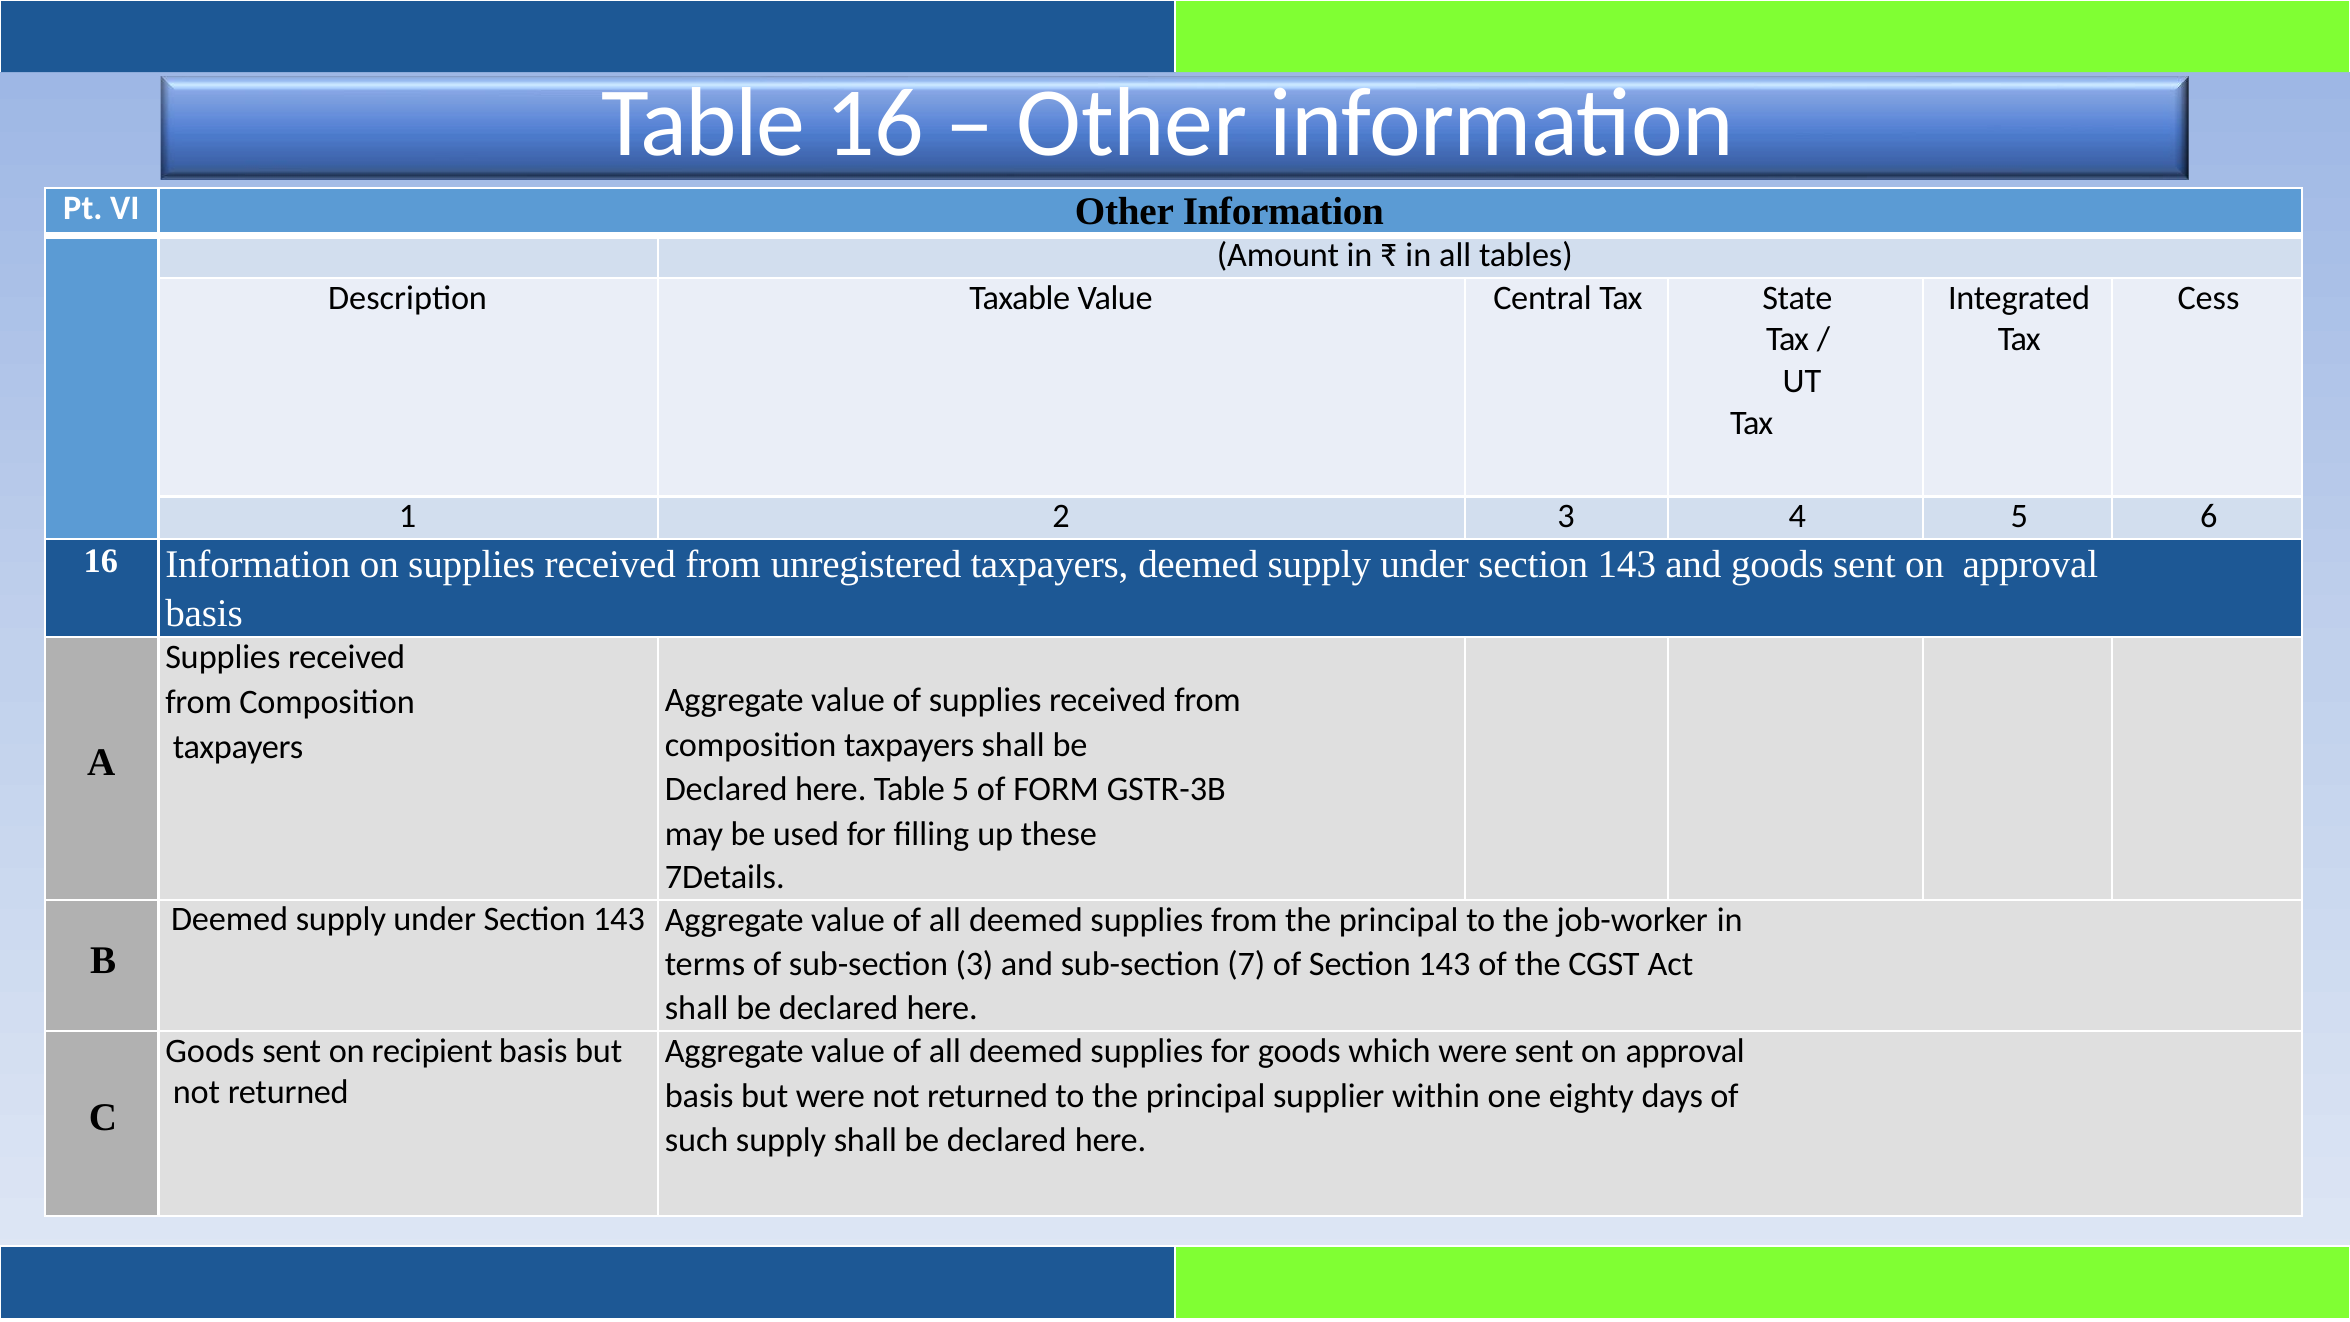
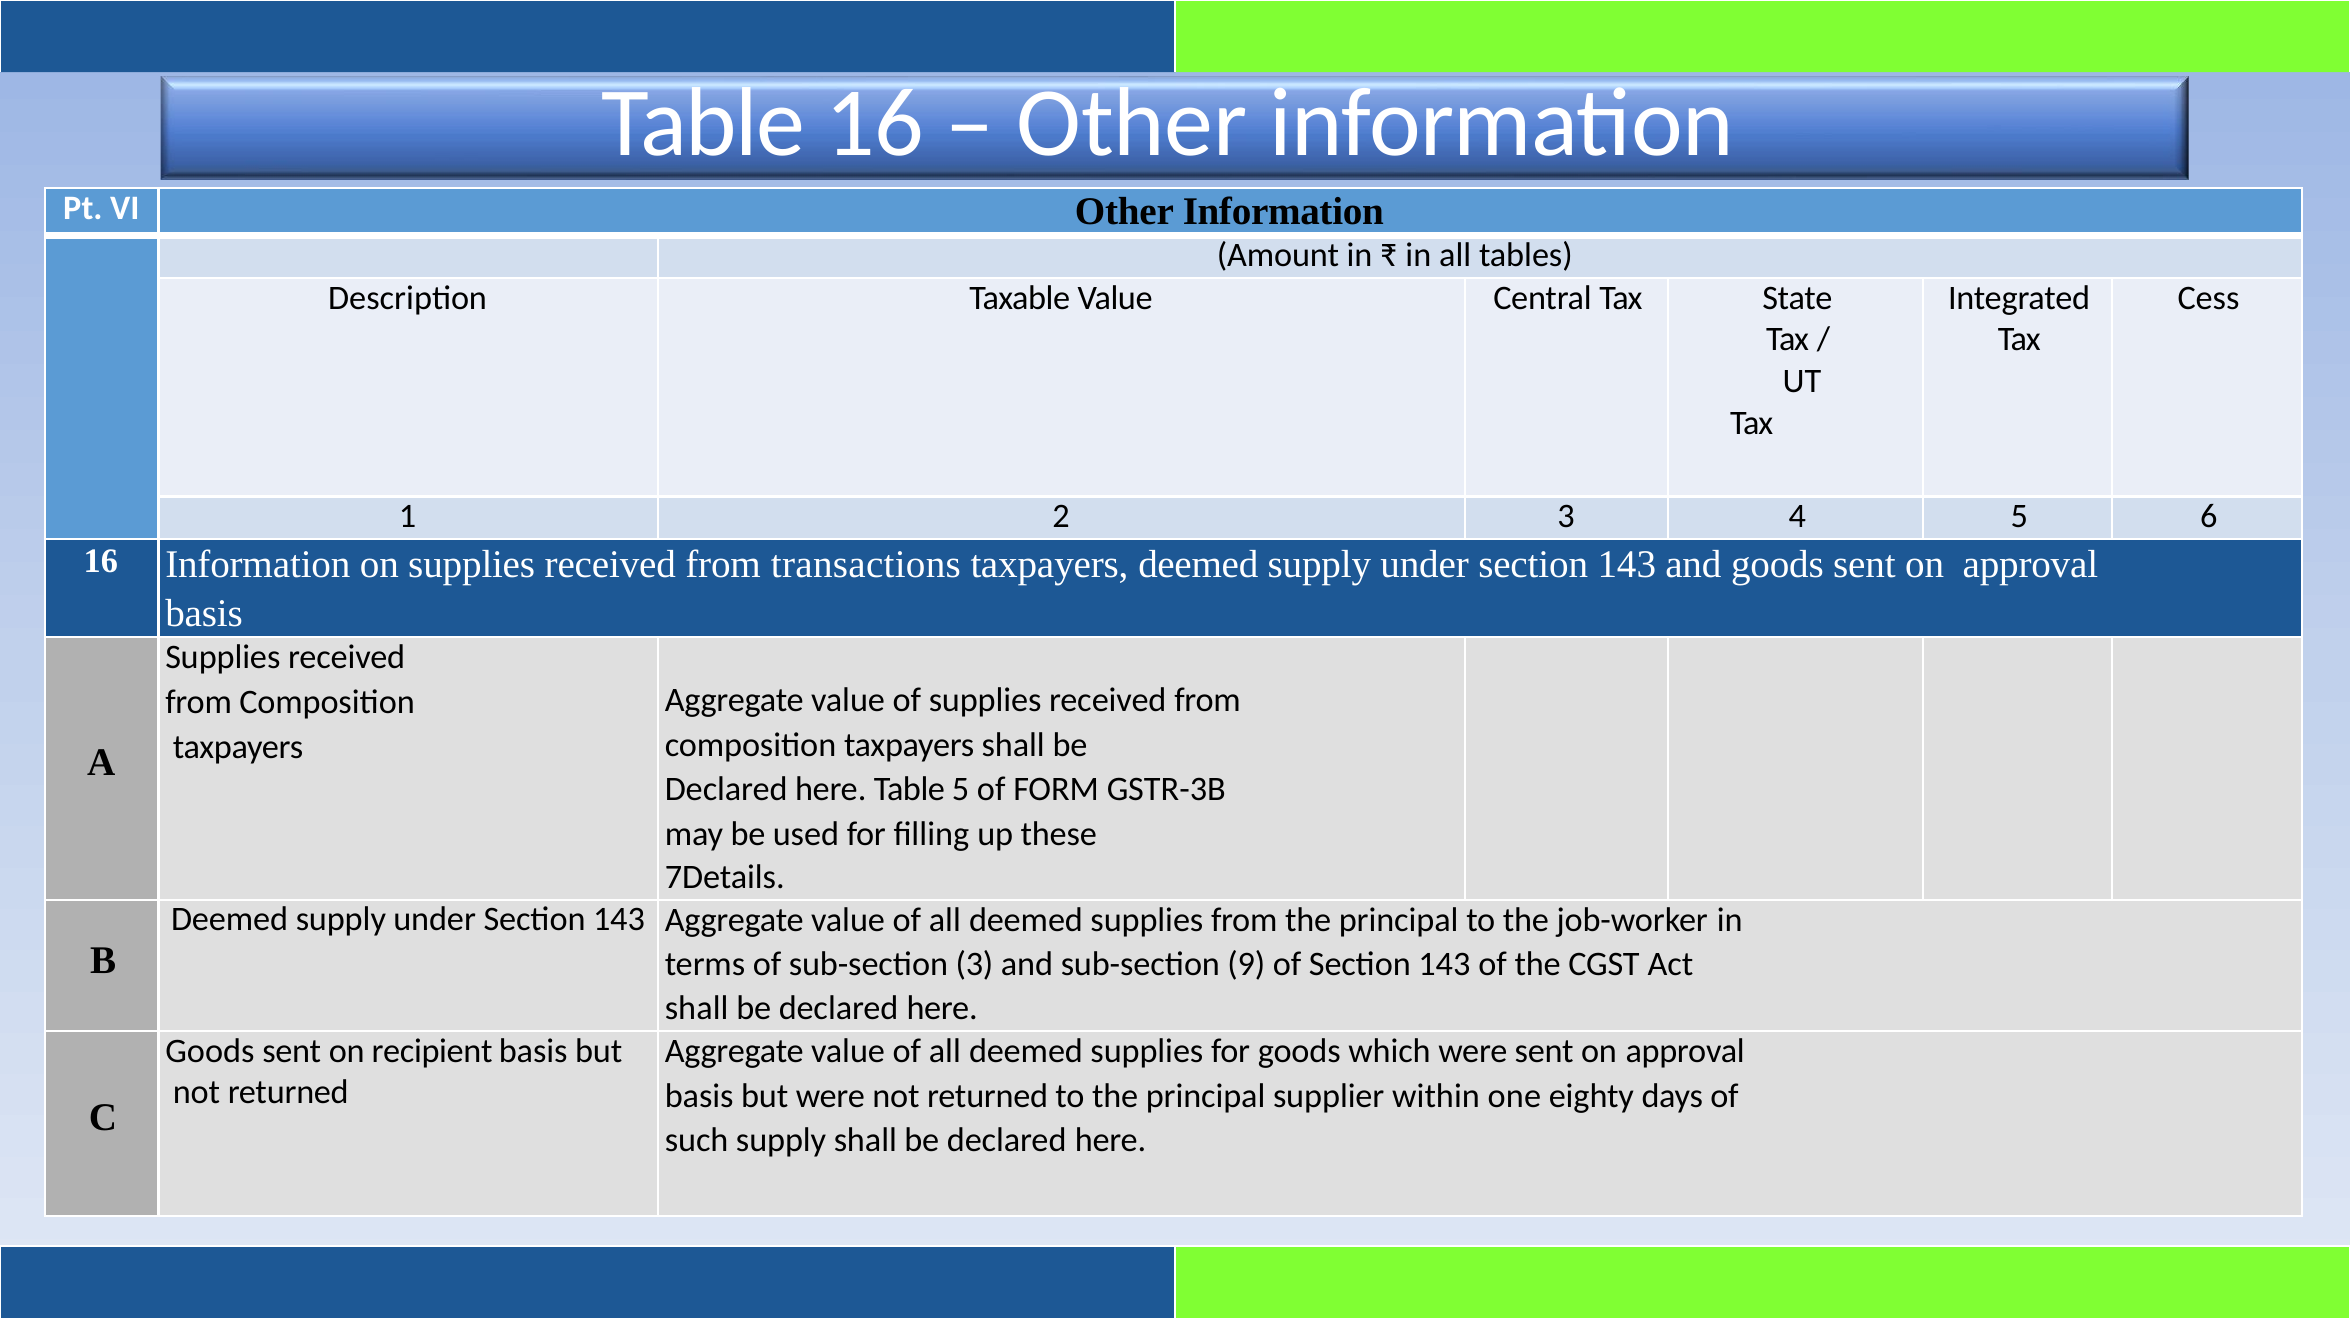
unregistered: unregistered -> transactions
7: 7 -> 9
